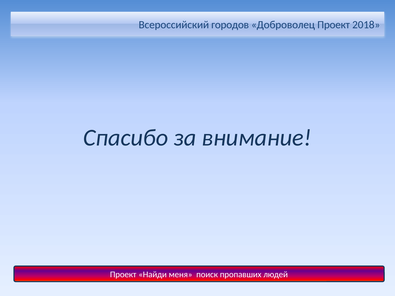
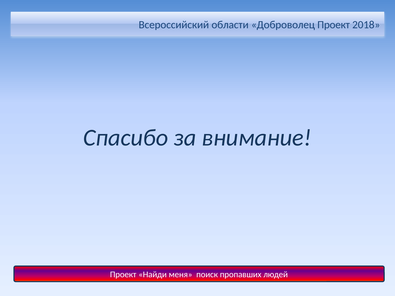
городов: городов -> области
